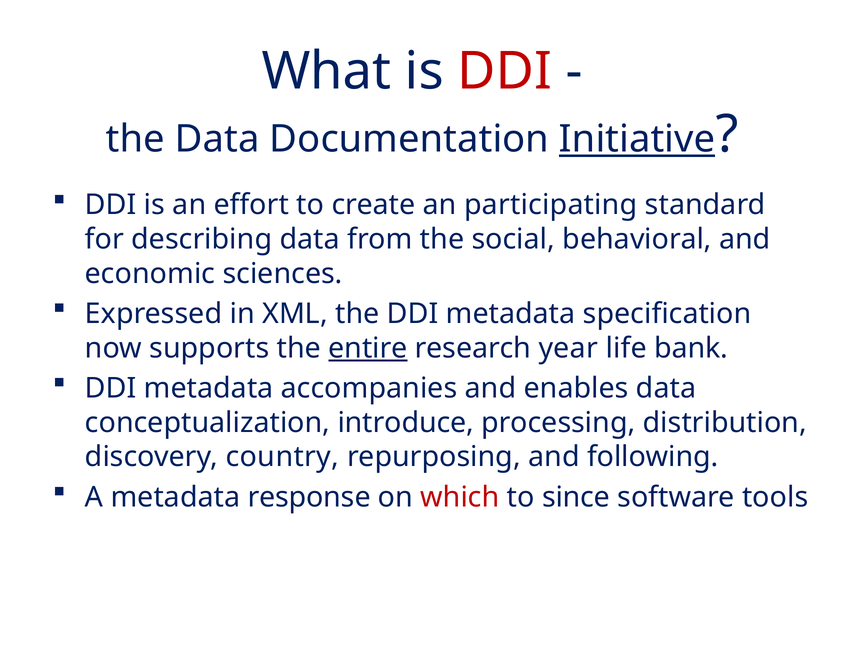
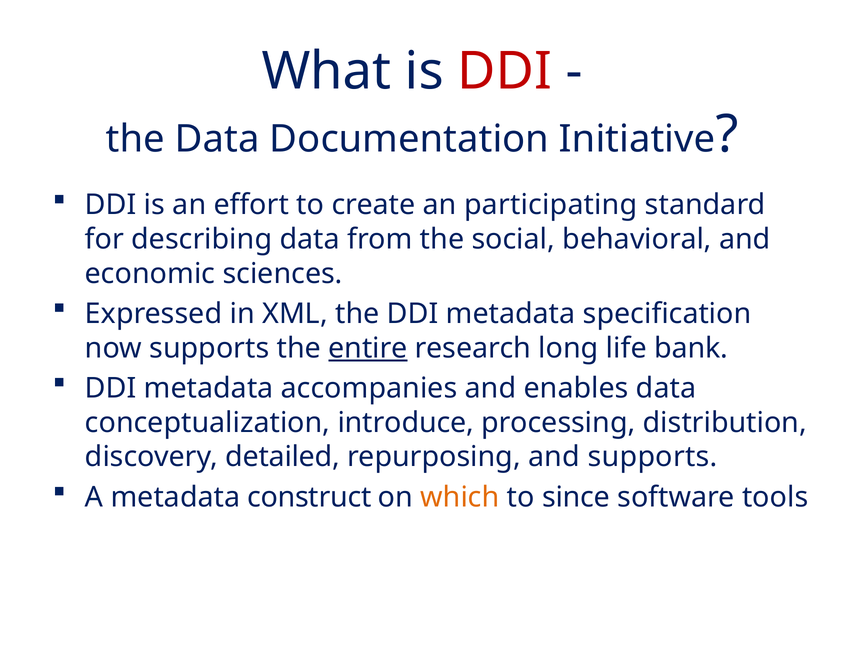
Initiative underline: present -> none
year: year -> long
country: country -> detailed
and following: following -> supports
response: response -> construct
which colour: red -> orange
